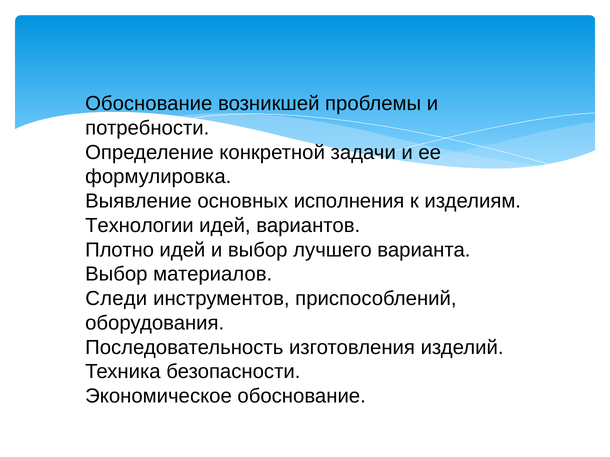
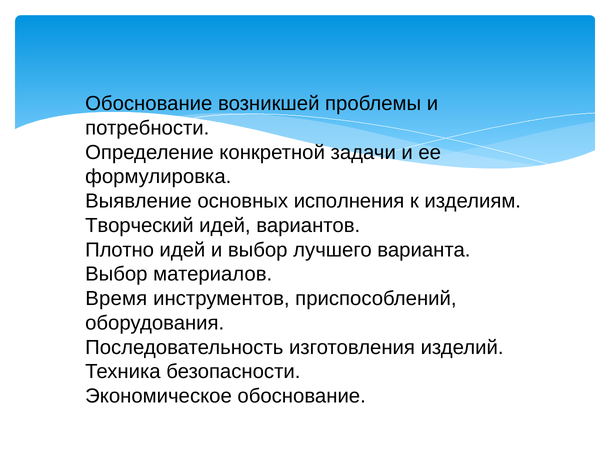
Технологии: Технологии -> Творческий
Следи: Следи -> Время
